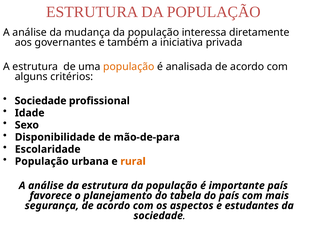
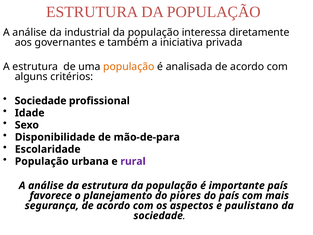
mudança: mudança -> industrial
rural colour: orange -> purple
tabela: tabela -> piores
estudantes: estudantes -> paulistano
